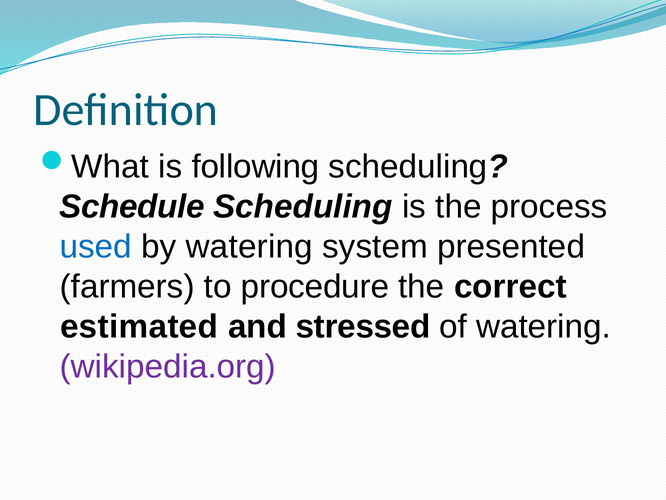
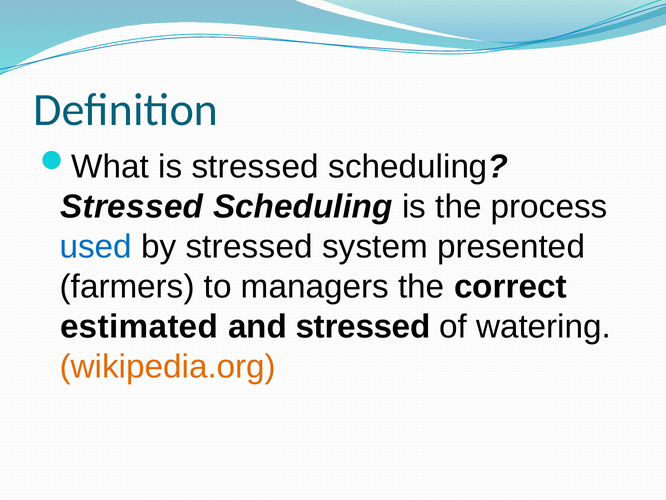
is following: following -> stressed
Schedule at (132, 207): Schedule -> Stressed
by watering: watering -> stressed
procedure: procedure -> managers
wikipedia.org colour: purple -> orange
